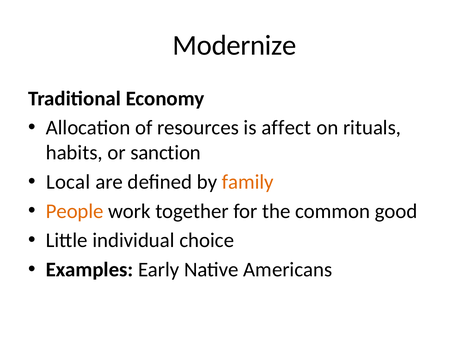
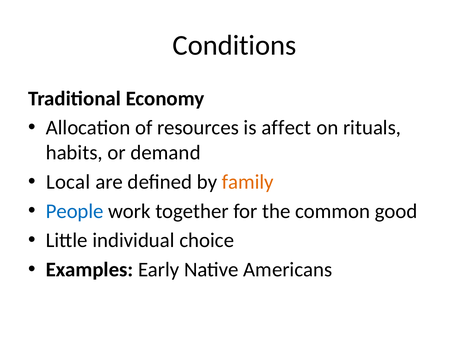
Modernize: Modernize -> Conditions
sanction: sanction -> demand
People colour: orange -> blue
